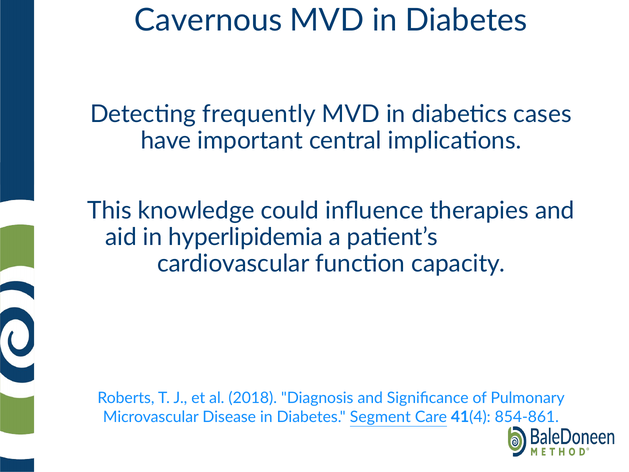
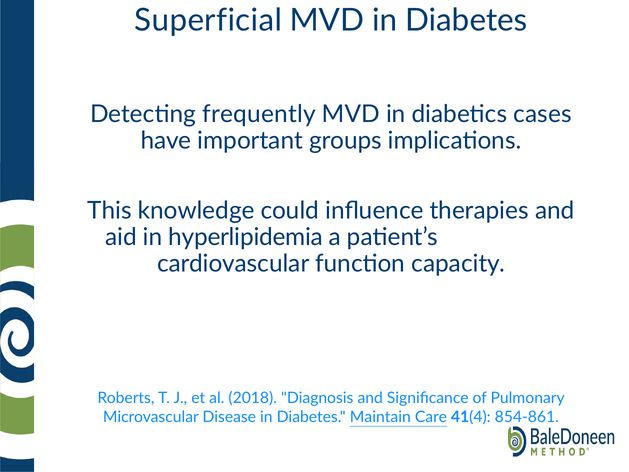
Cavernous: Cavernous -> Superficial
central: central -> groups
Segment: Segment -> Maintain
